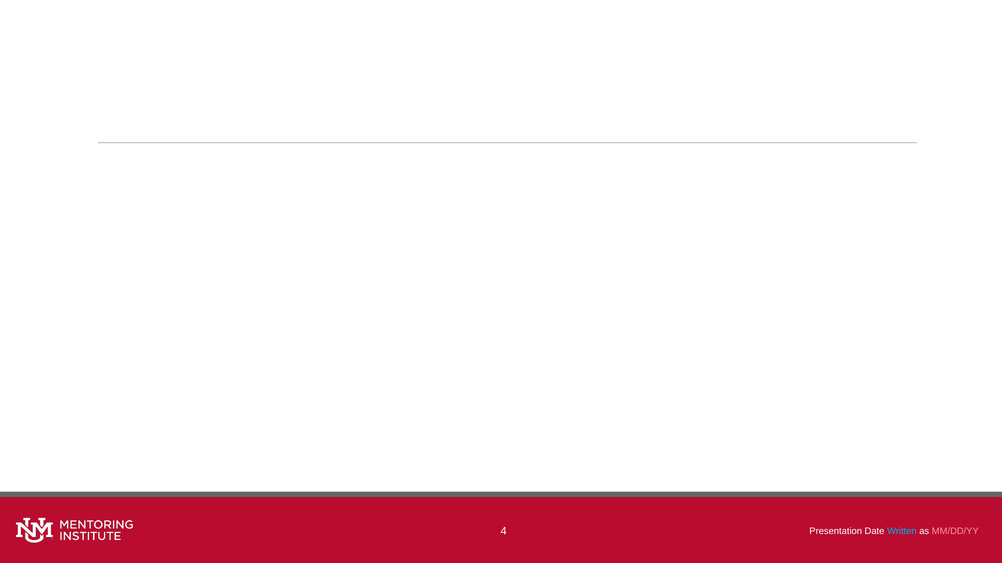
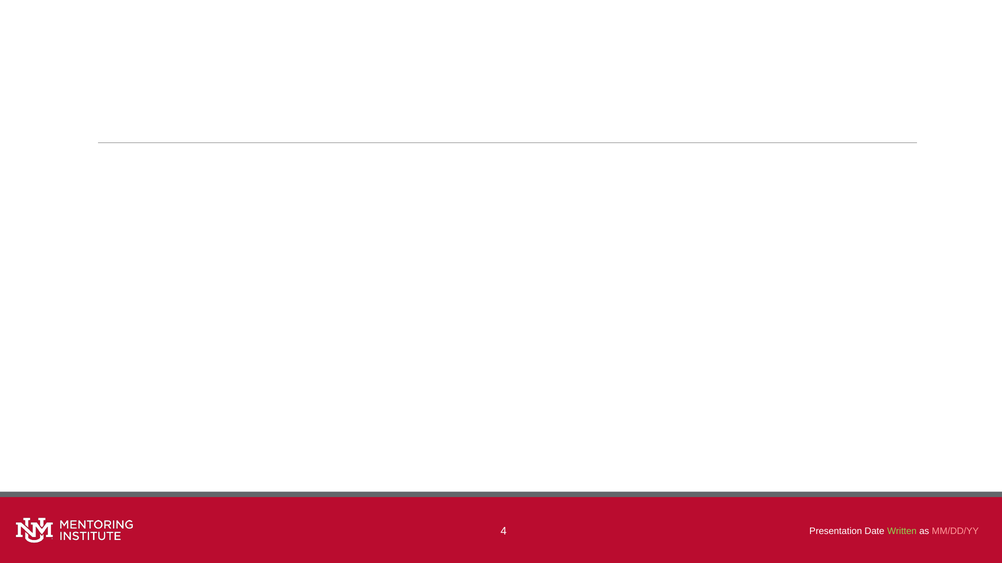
Written colour: light blue -> light green
